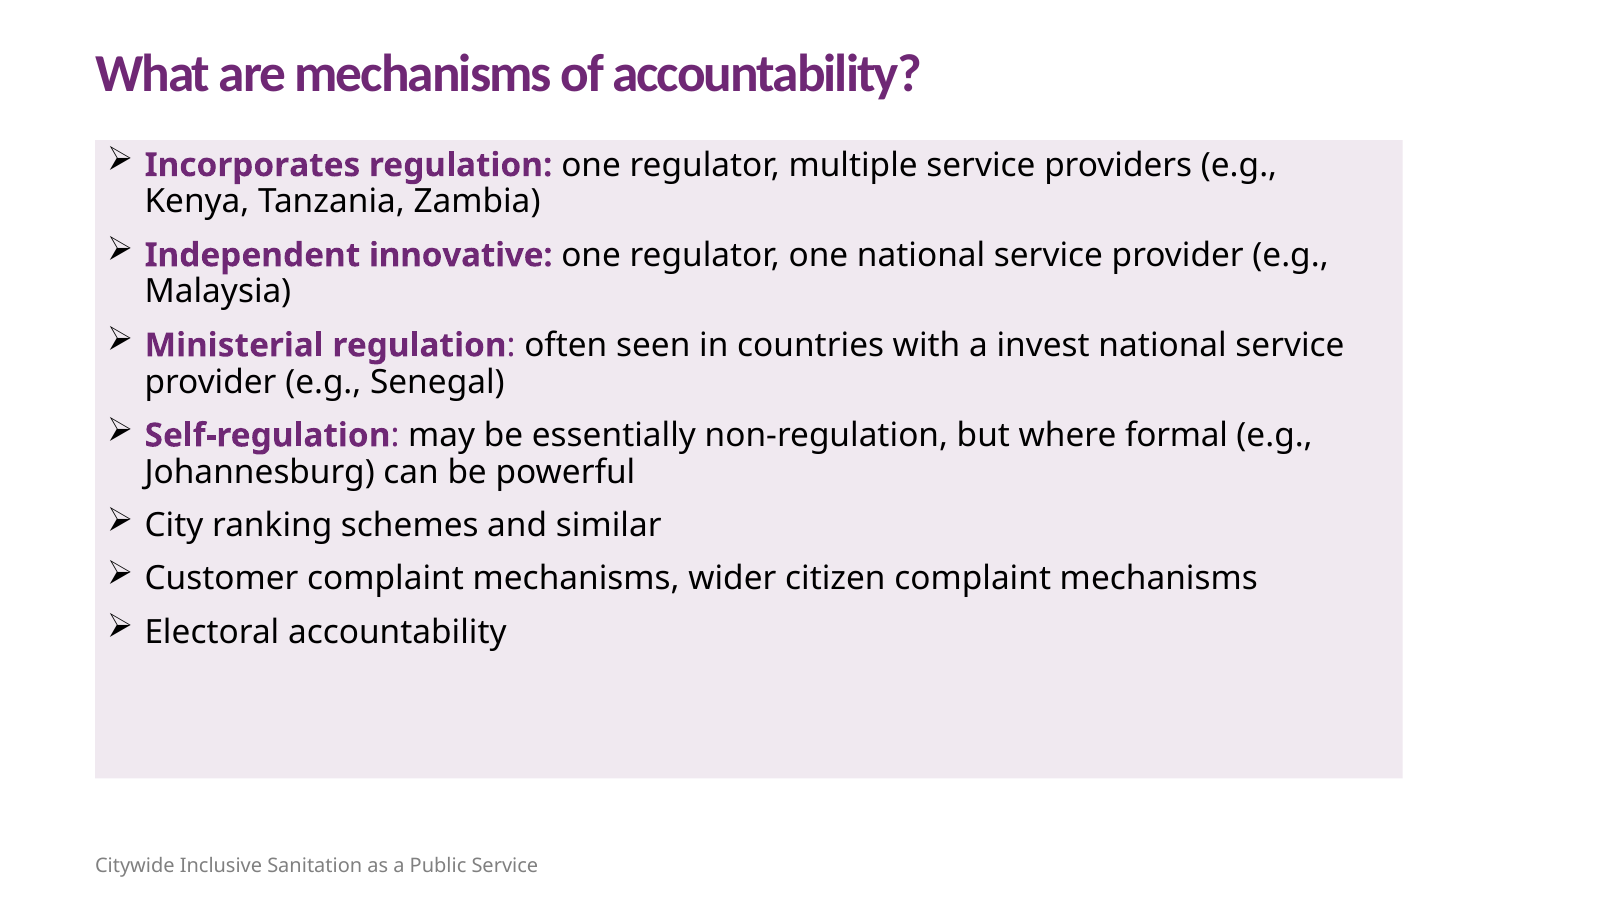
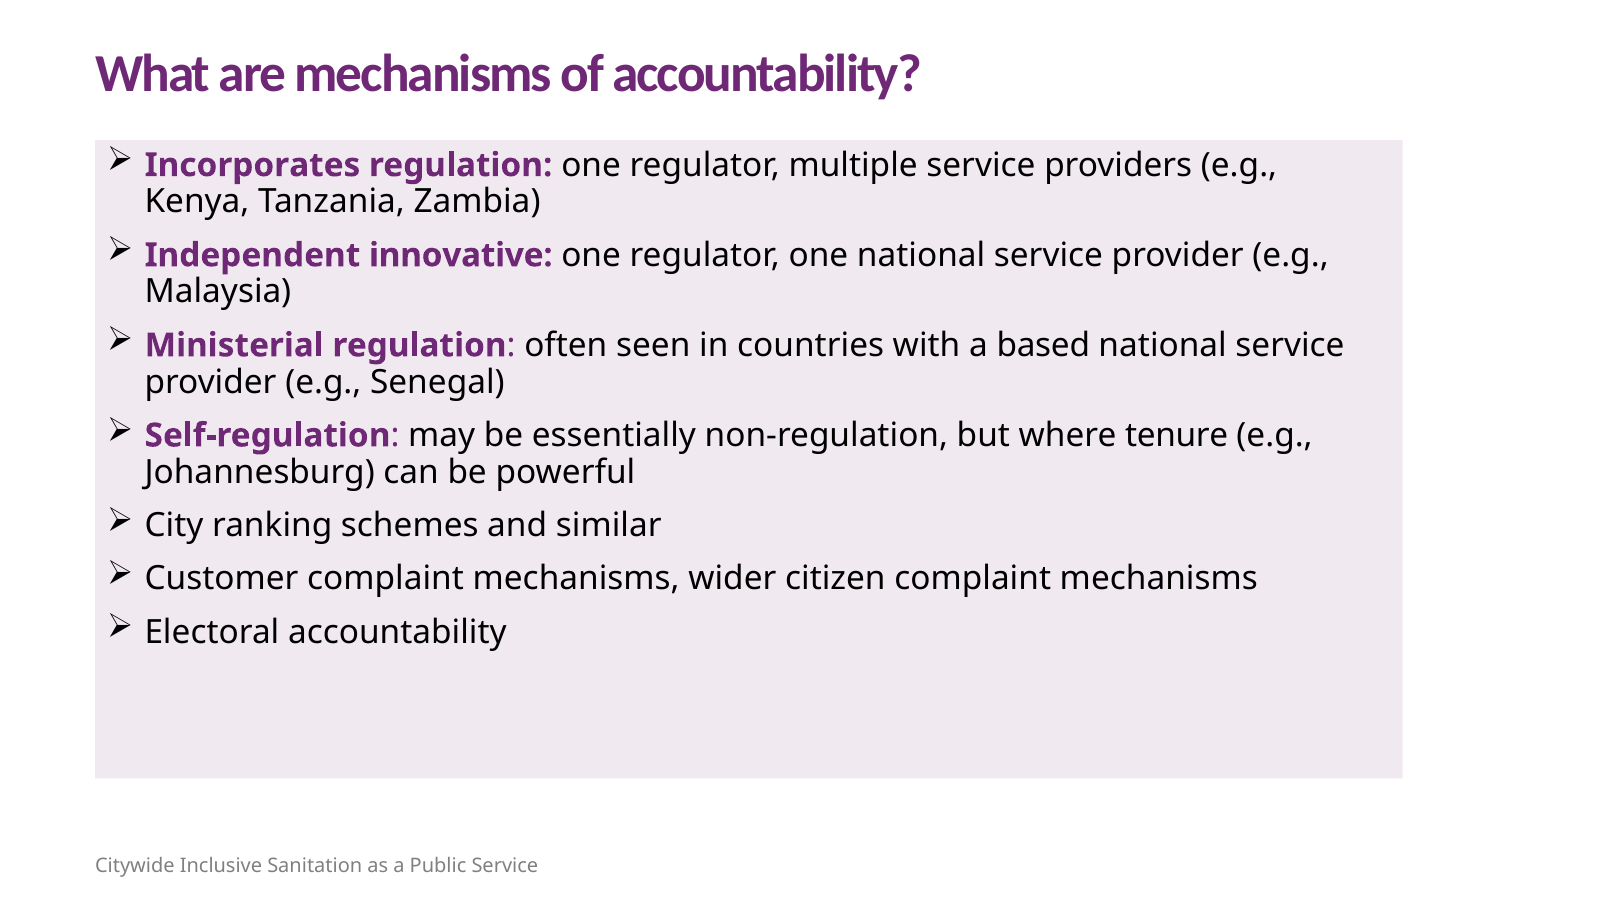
invest: invest -> based
formal: formal -> tenure
